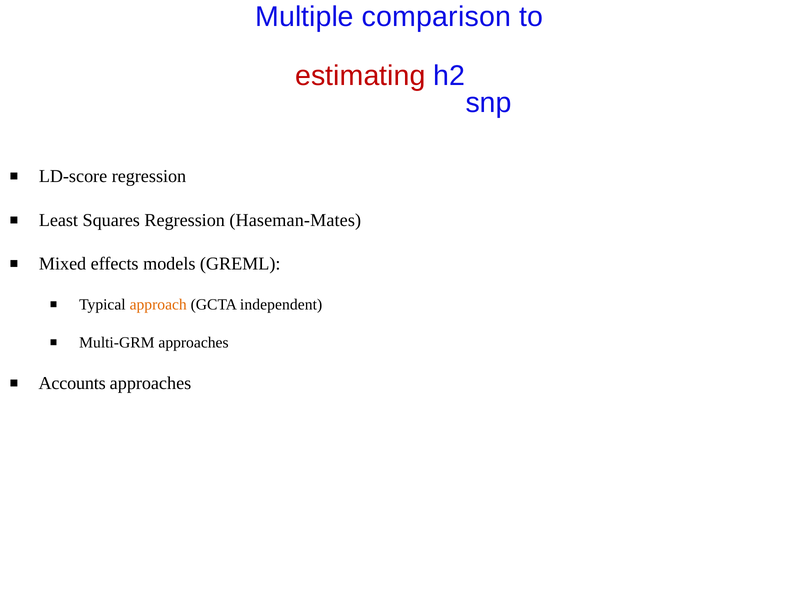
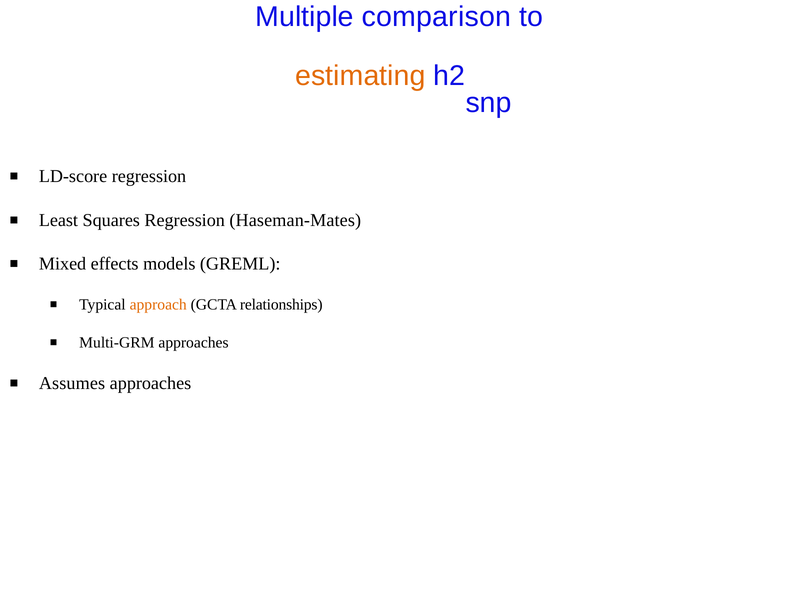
estimating colour: red -> orange
independent: independent -> relationships
Accounts: Accounts -> Assumes
